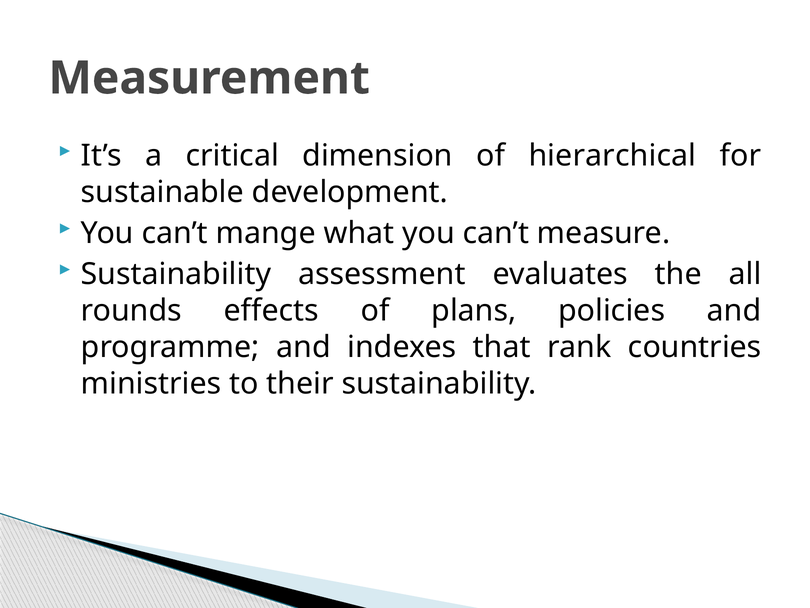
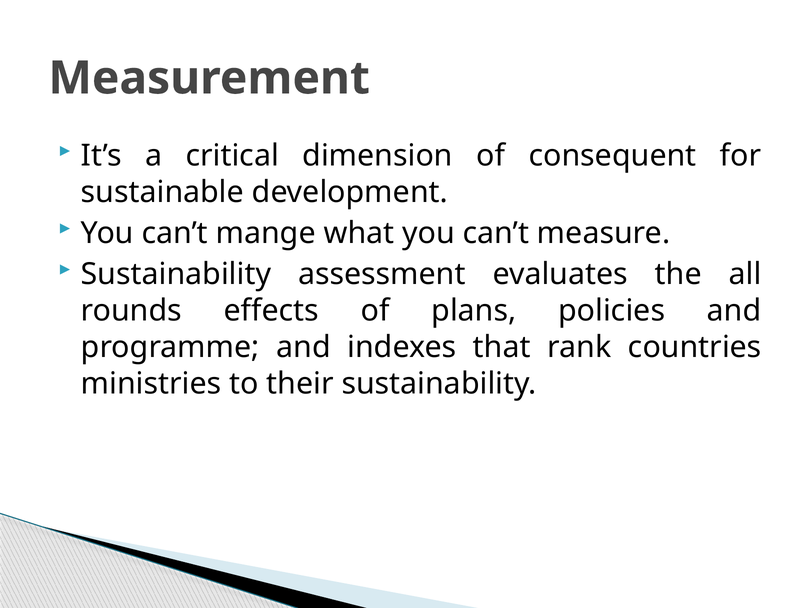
hierarchical: hierarchical -> consequent
